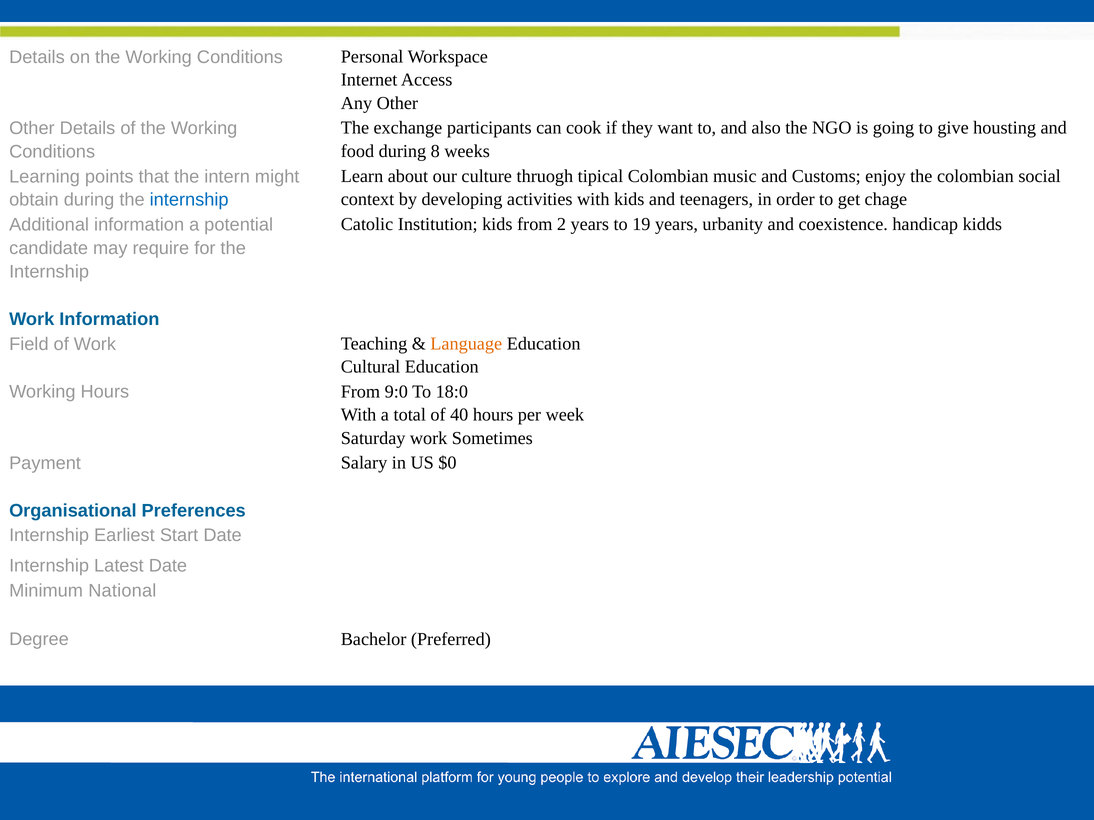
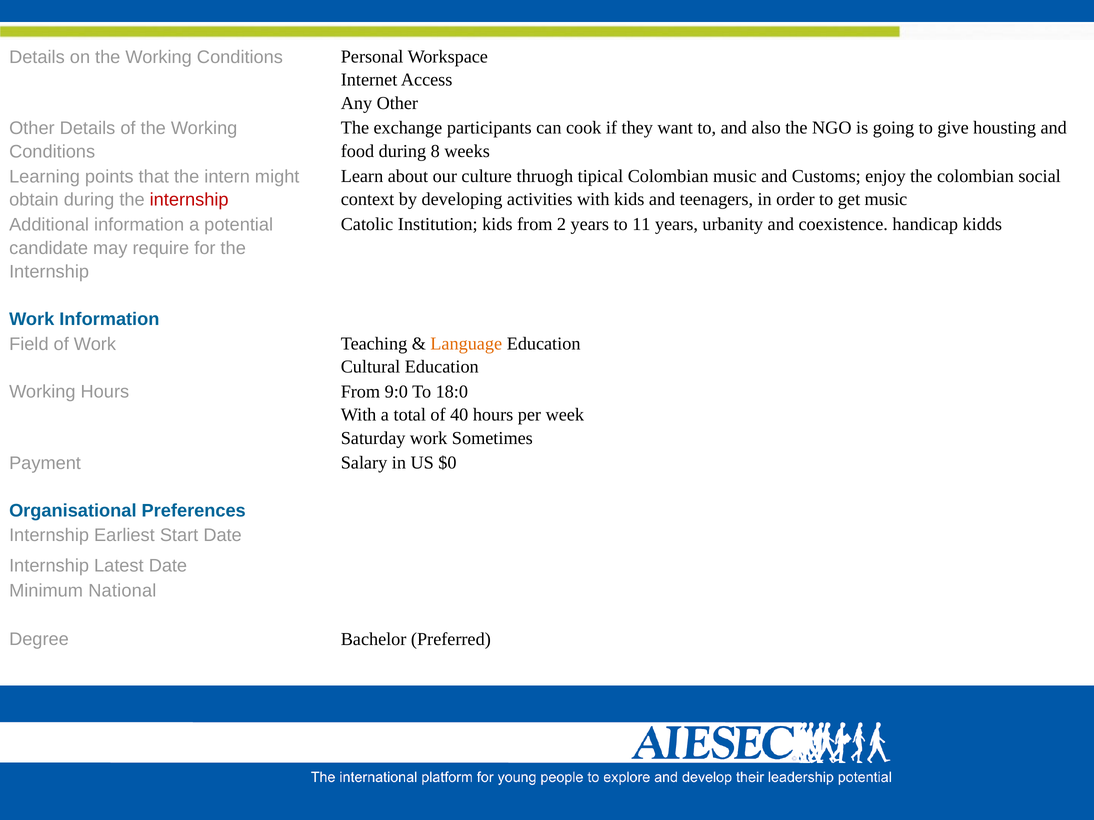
get chage: chage -> music
internship at (189, 200) colour: blue -> red
19: 19 -> 11
